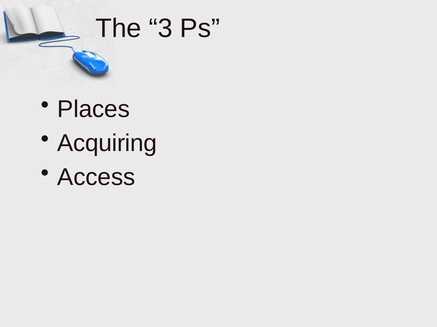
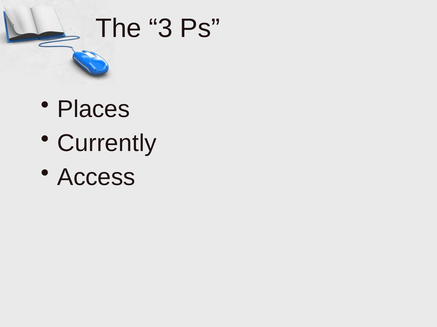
Acquiring: Acquiring -> Currently
